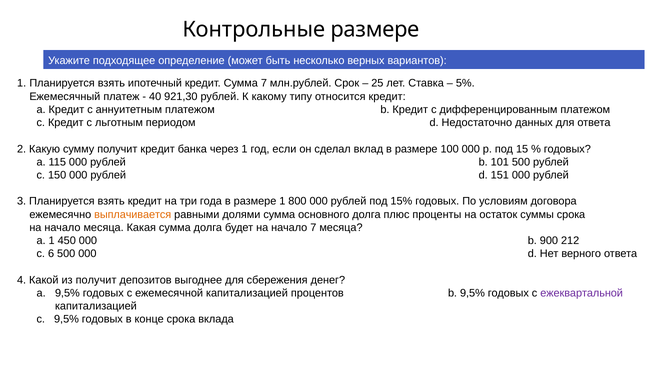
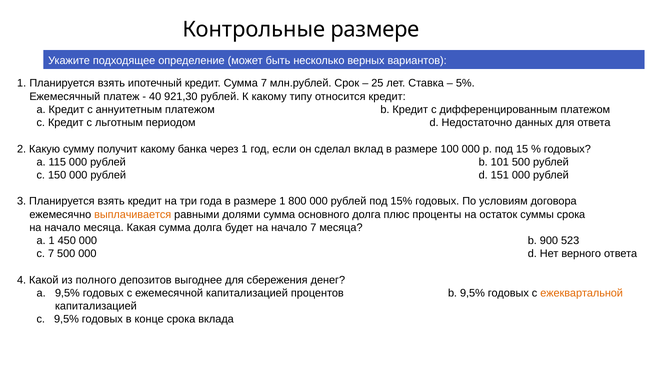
получит кредит: кредит -> какому
212: 212 -> 523
c 6: 6 -> 7
из получит: получит -> полного
ежеквартальной colour: purple -> orange
